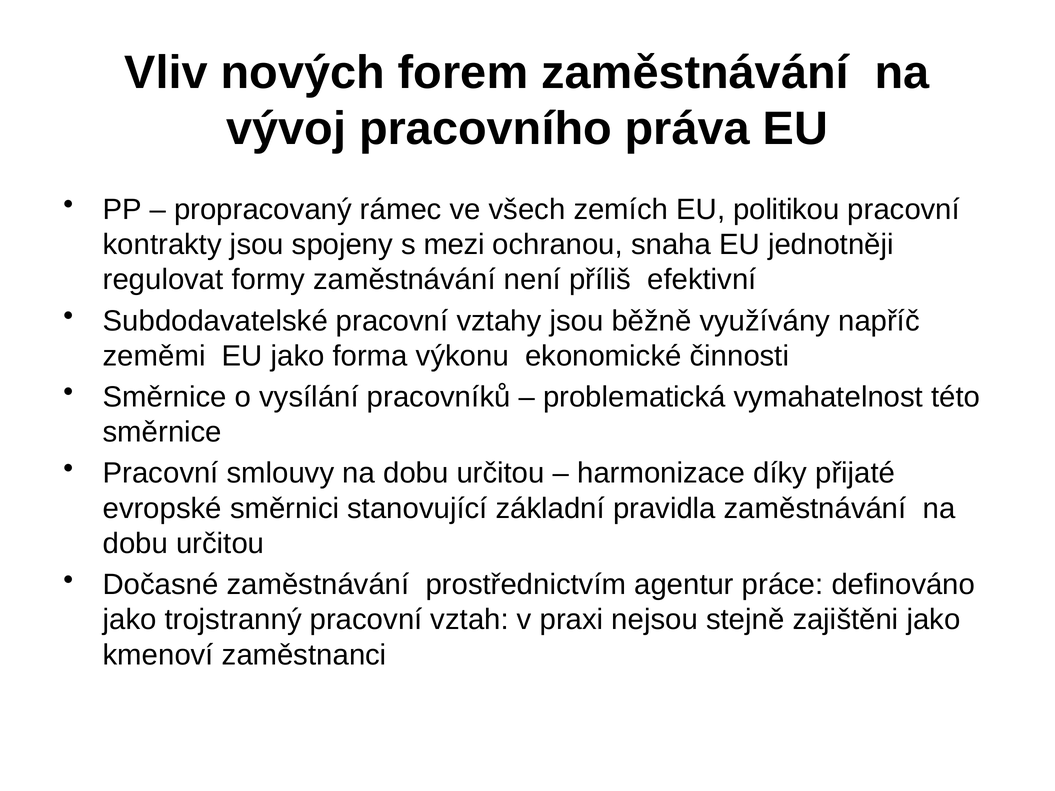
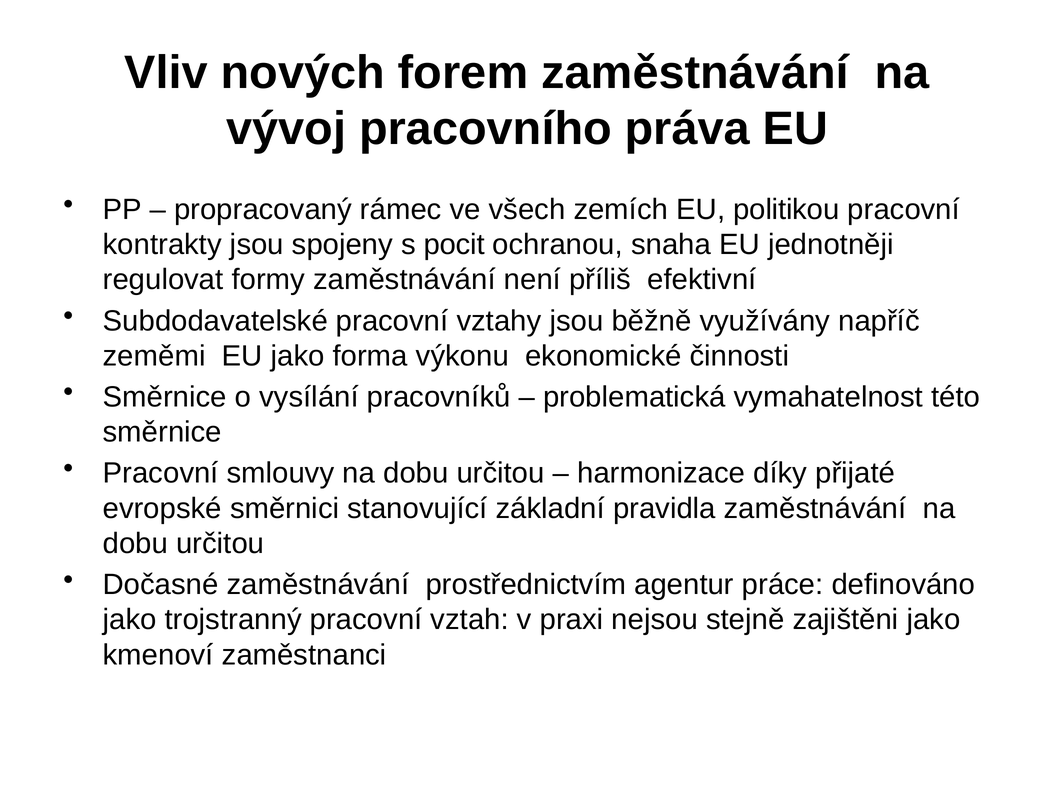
mezi: mezi -> pocit
